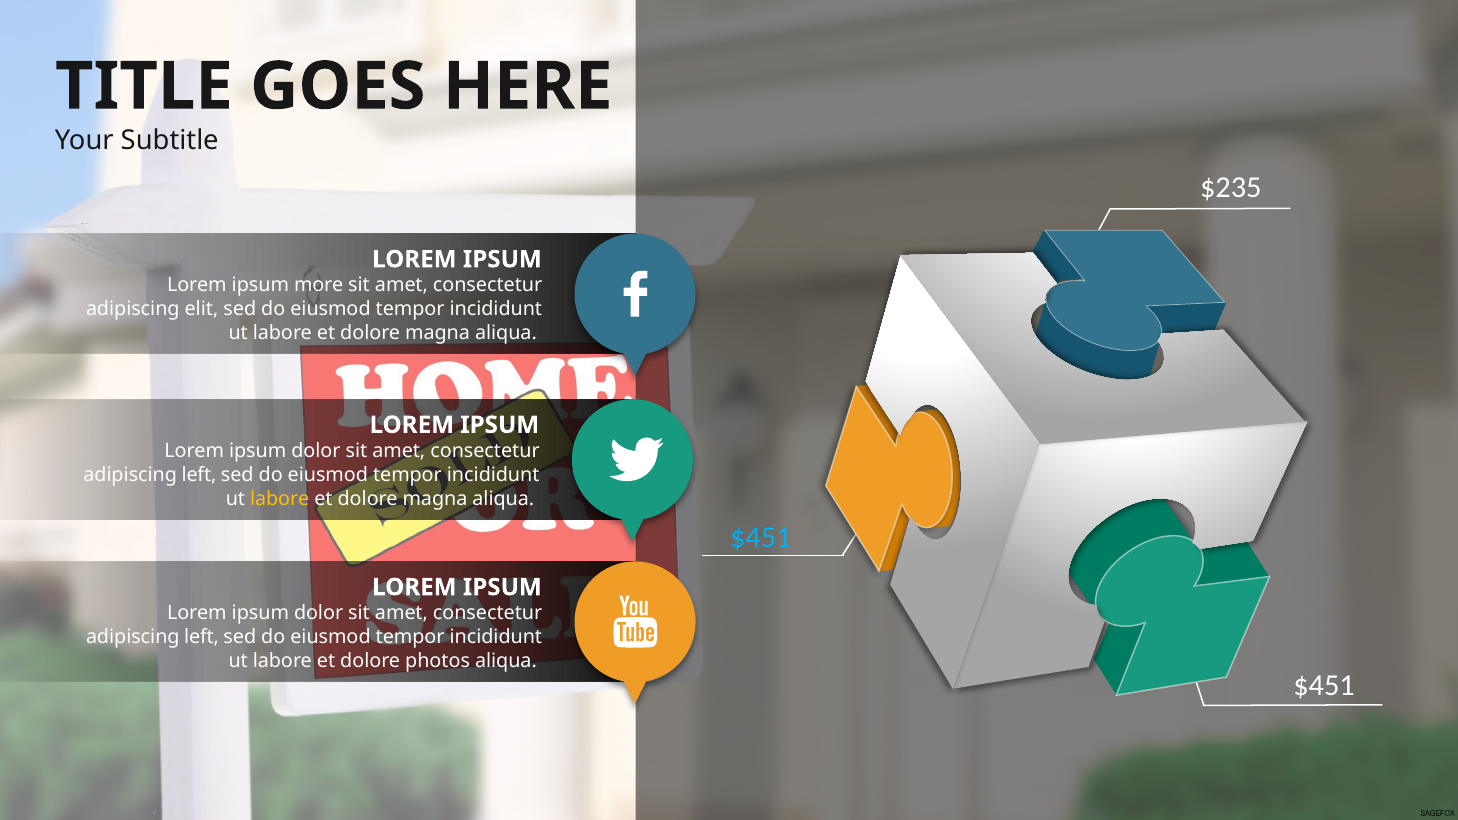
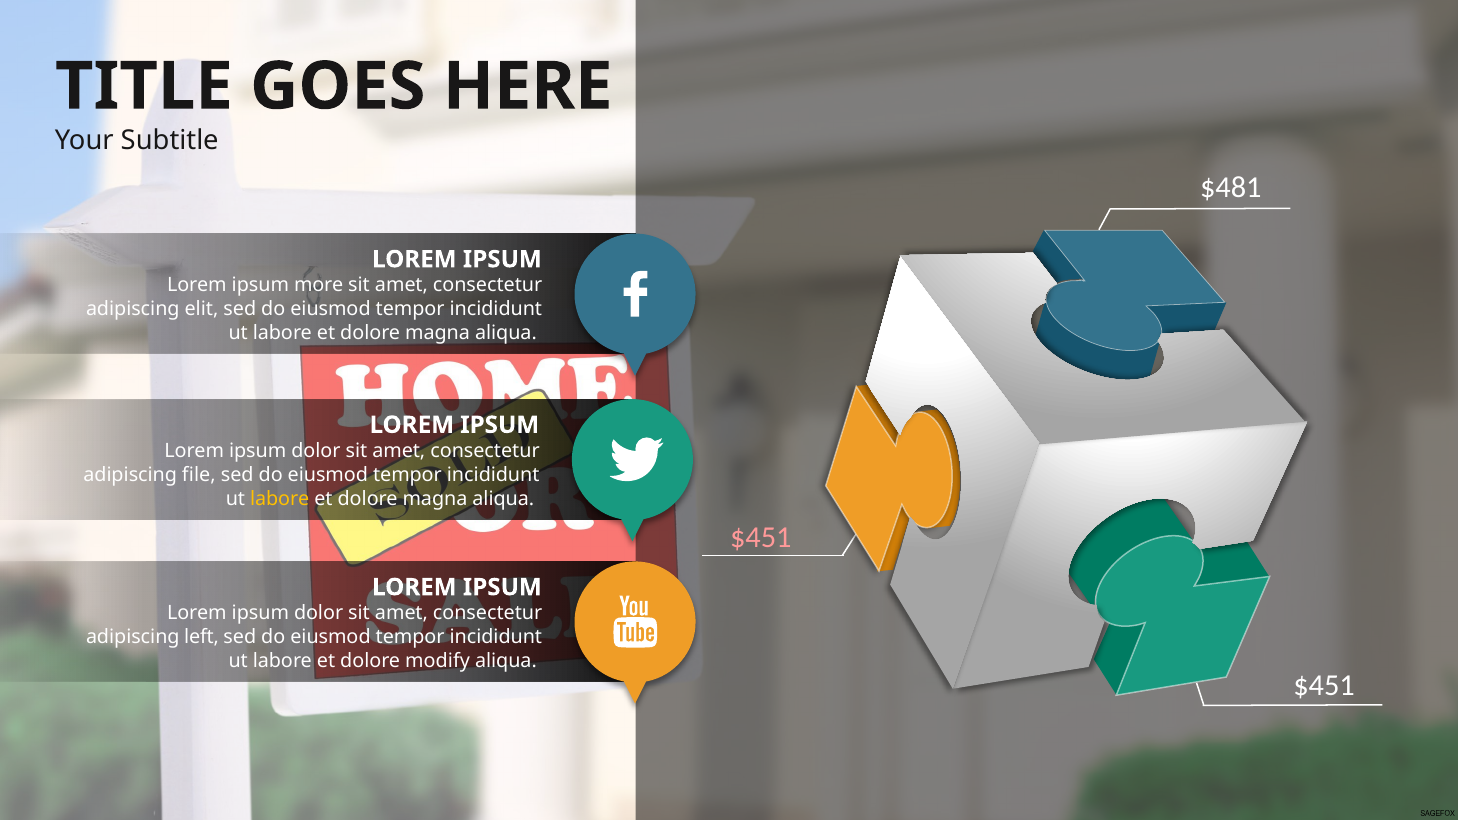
$235: $235 -> $481
left at (199, 475): left -> file
$451 at (761, 537) colour: light blue -> pink
photos: photos -> modify
